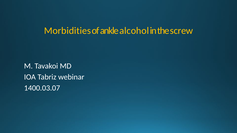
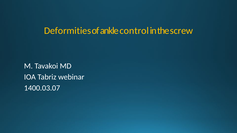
Morbidities: Morbidities -> Deformities
alcohol: alcohol -> control
